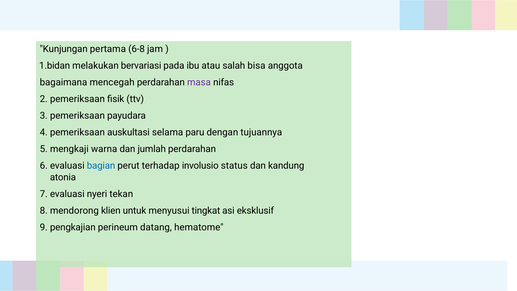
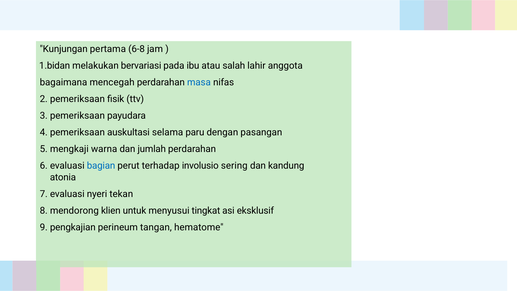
bisa: bisa -> lahir
masa colour: purple -> blue
tujuannya: tujuannya -> pasangan
status: status -> sering
datang: datang -> tangan
